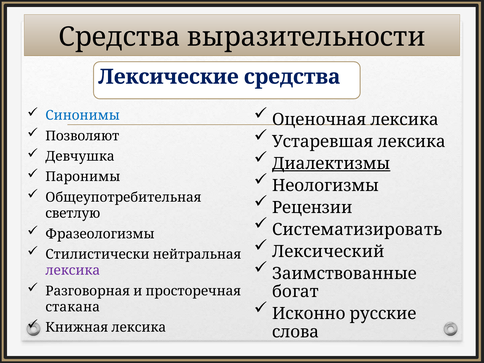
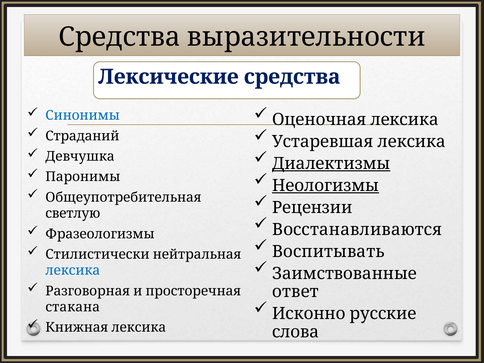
Позволяют: Позволяют -> Страданий
Неологизмы underline: none -> present
Систематизировать: Систематизировать -> Восстанавливаются
Лексический: Лексический -> Воспитывать
лексика colour: purple -> blue
богат: богат -> ответ
